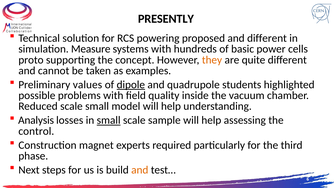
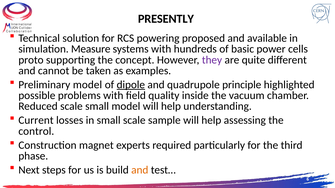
and different: different -> available
they colour: orange -> purple
Preliminary values: values -> model
students: students -> principle
Analysis: Analysis -> Current
small at (109, 121) underline: present -> none
